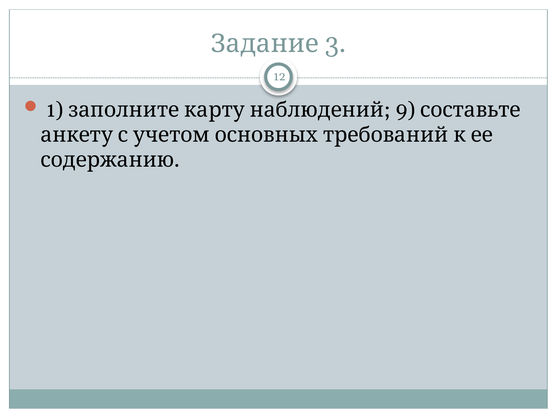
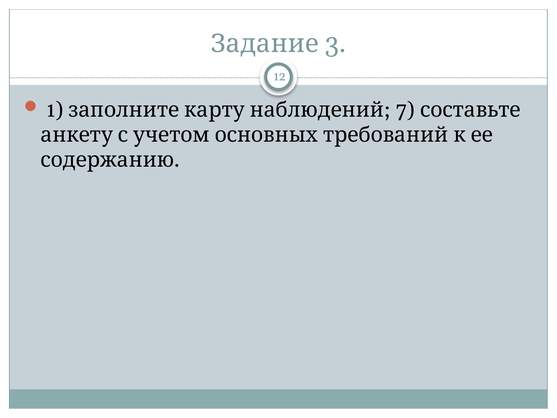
9: 9 -> 7
